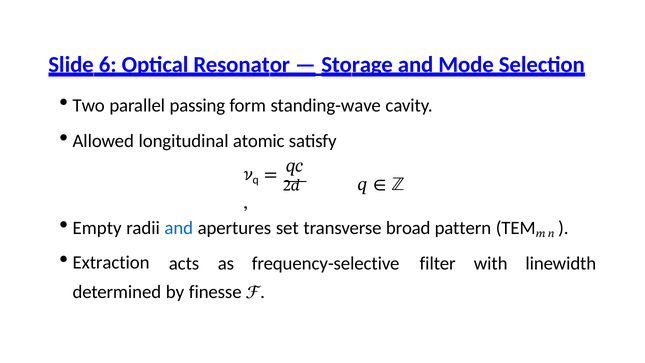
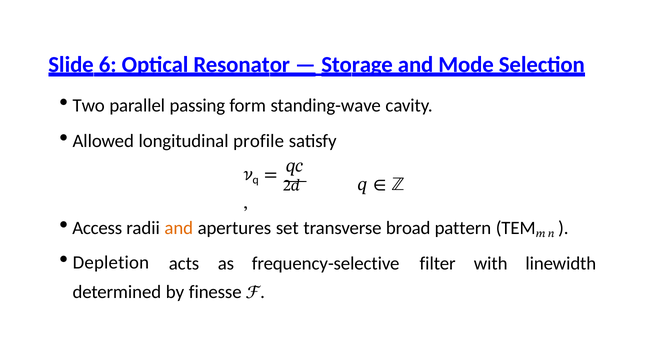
atomic: atomic -> profile
Empty: Empty -> Access
and at (179, 228) colour: blue -> orange
Extraction: Extraction -> Depletion
